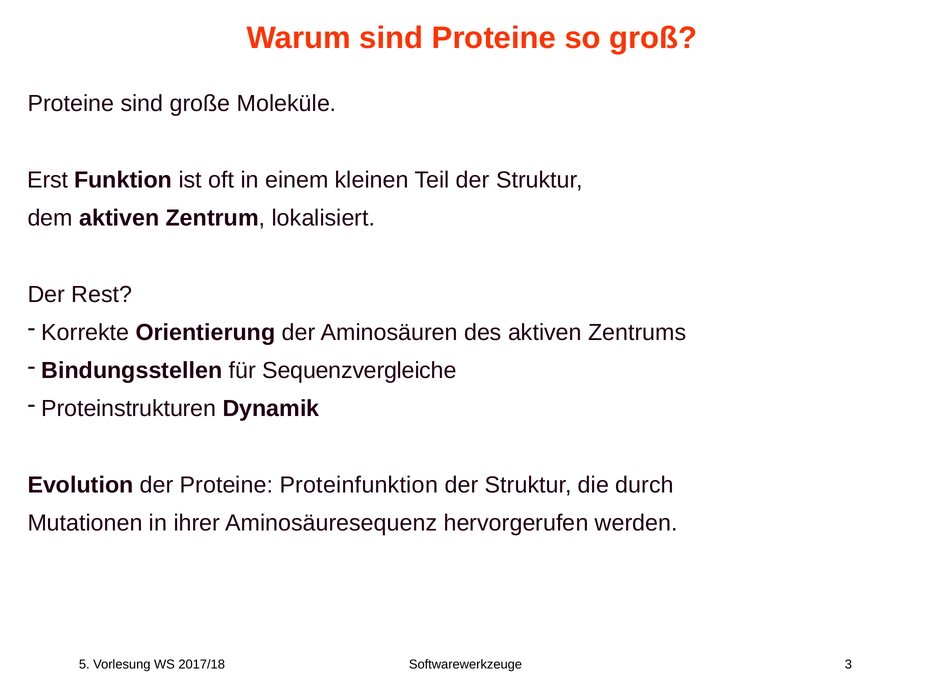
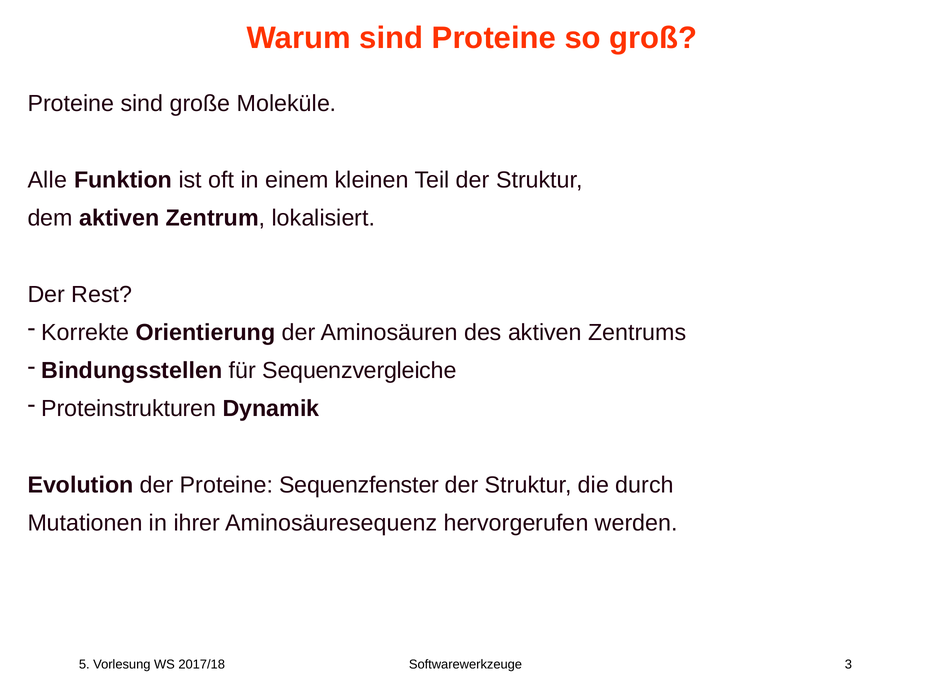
Erst: Erst -> Alle
Proteinfunktion: Proteinfunktion -> Sequenzfenster
